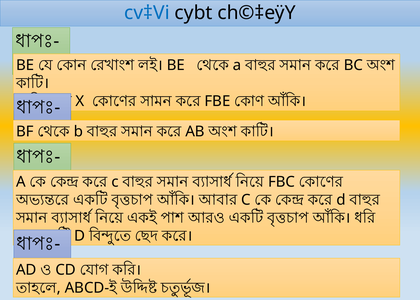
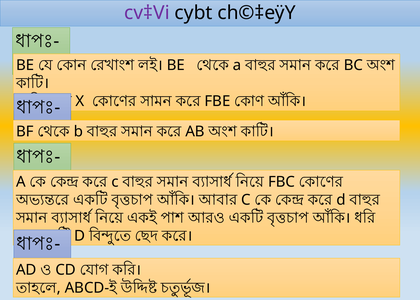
cv‡Vi colour: blue -> purple
